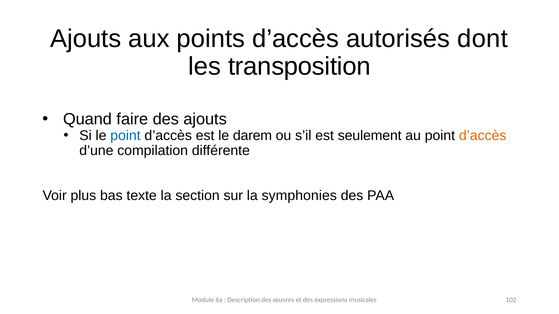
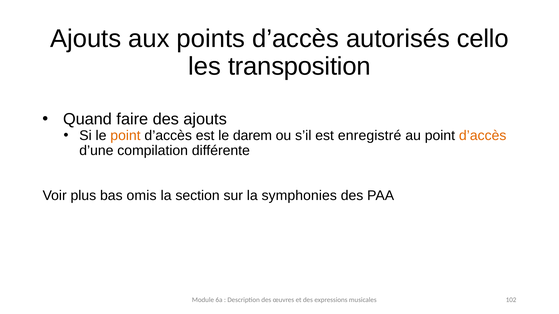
dont: dont -> cello
point at (125, 136) colour: blue -> orange
seulement: seulement -> enregistré
texte: texte -> omis
